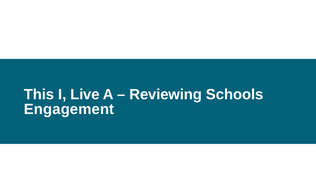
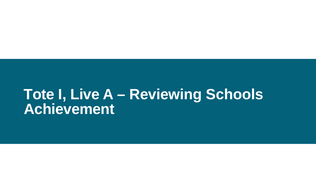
This: This -> Tote
Engagement: Engagement -> Achievement
